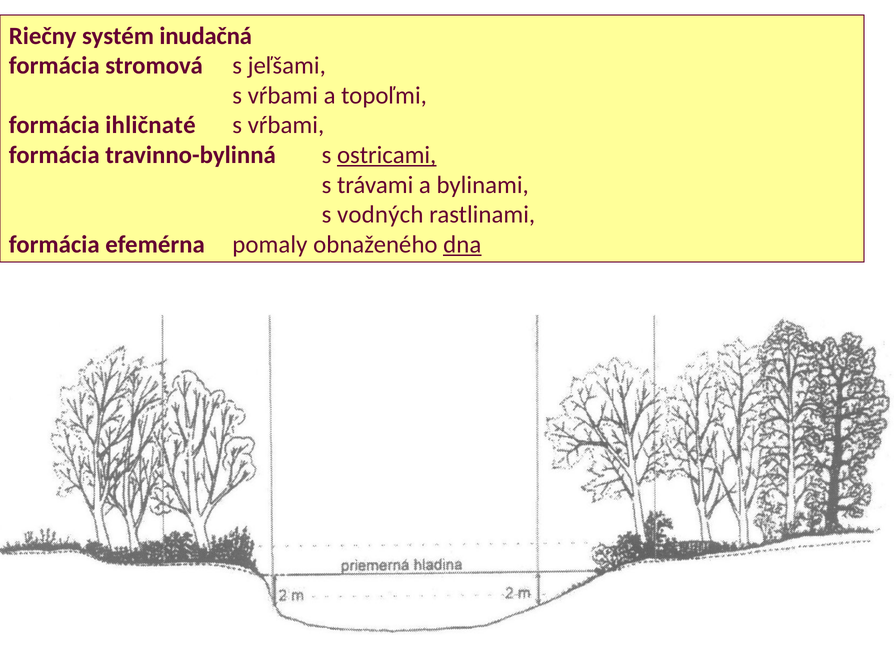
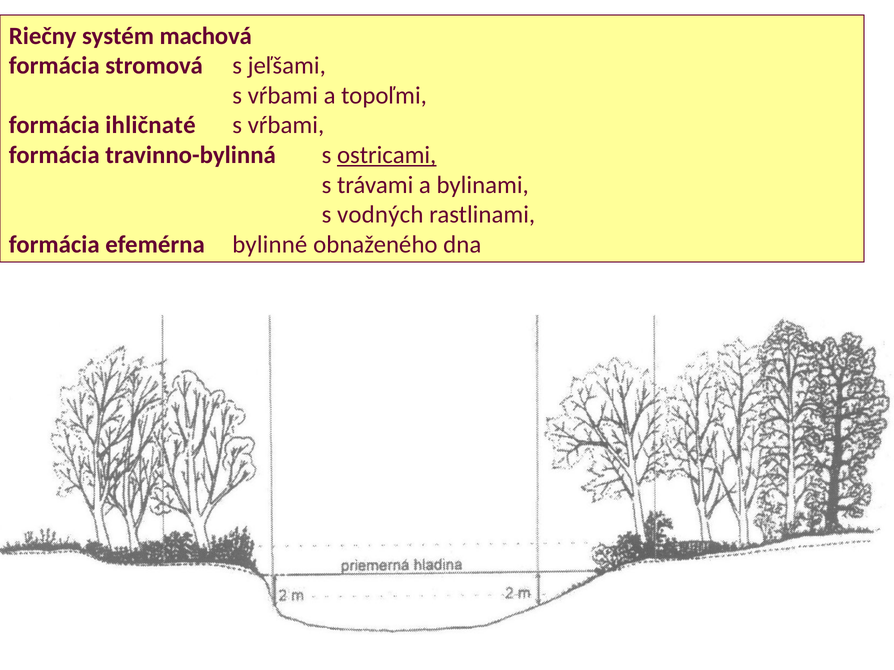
inudačná: inudačná -> machová
pomaly: pomaly -> bylinné
dna underline: present -> none
